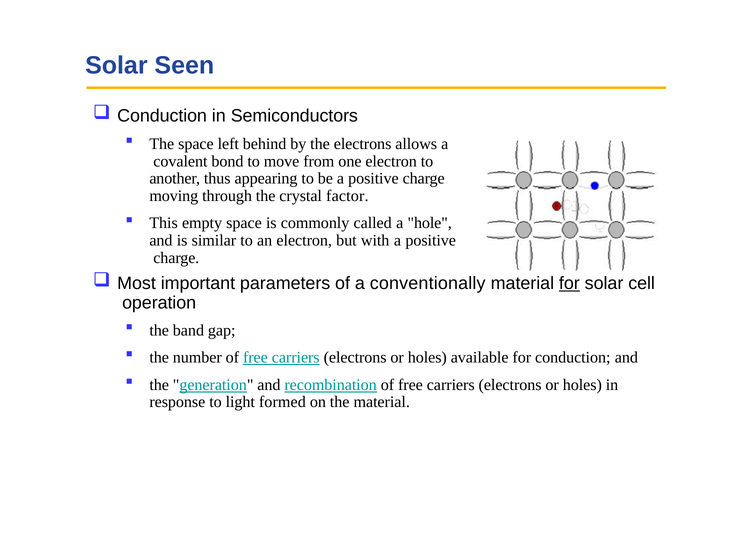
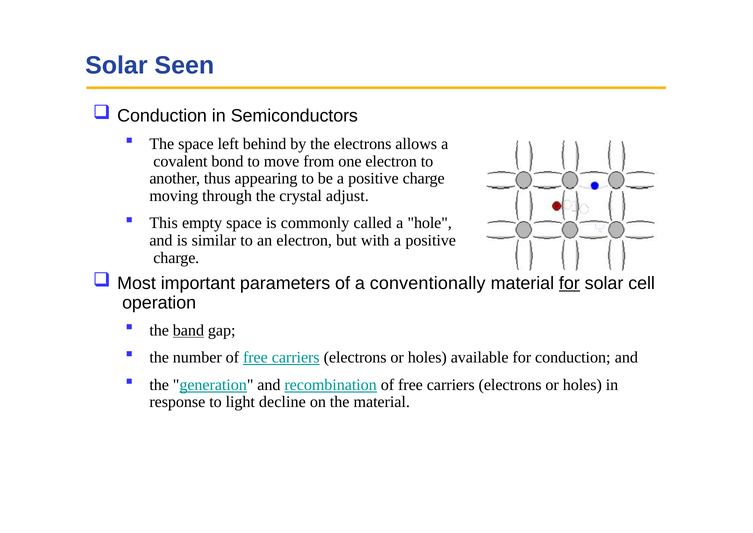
factor: factor -> adjust
band underline: none -> present
formed: formed -> decline
